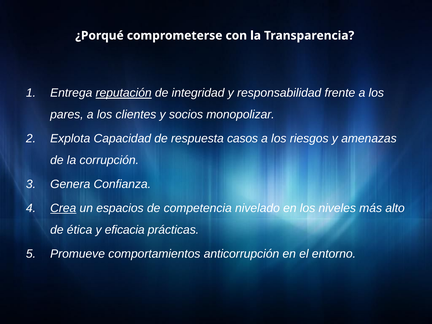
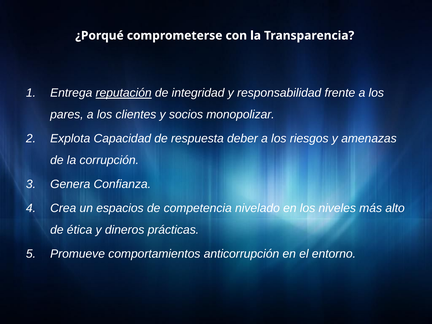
casos: casos -> deber
Crea underline: present -> none
eficacia: eficacia -> dineros
